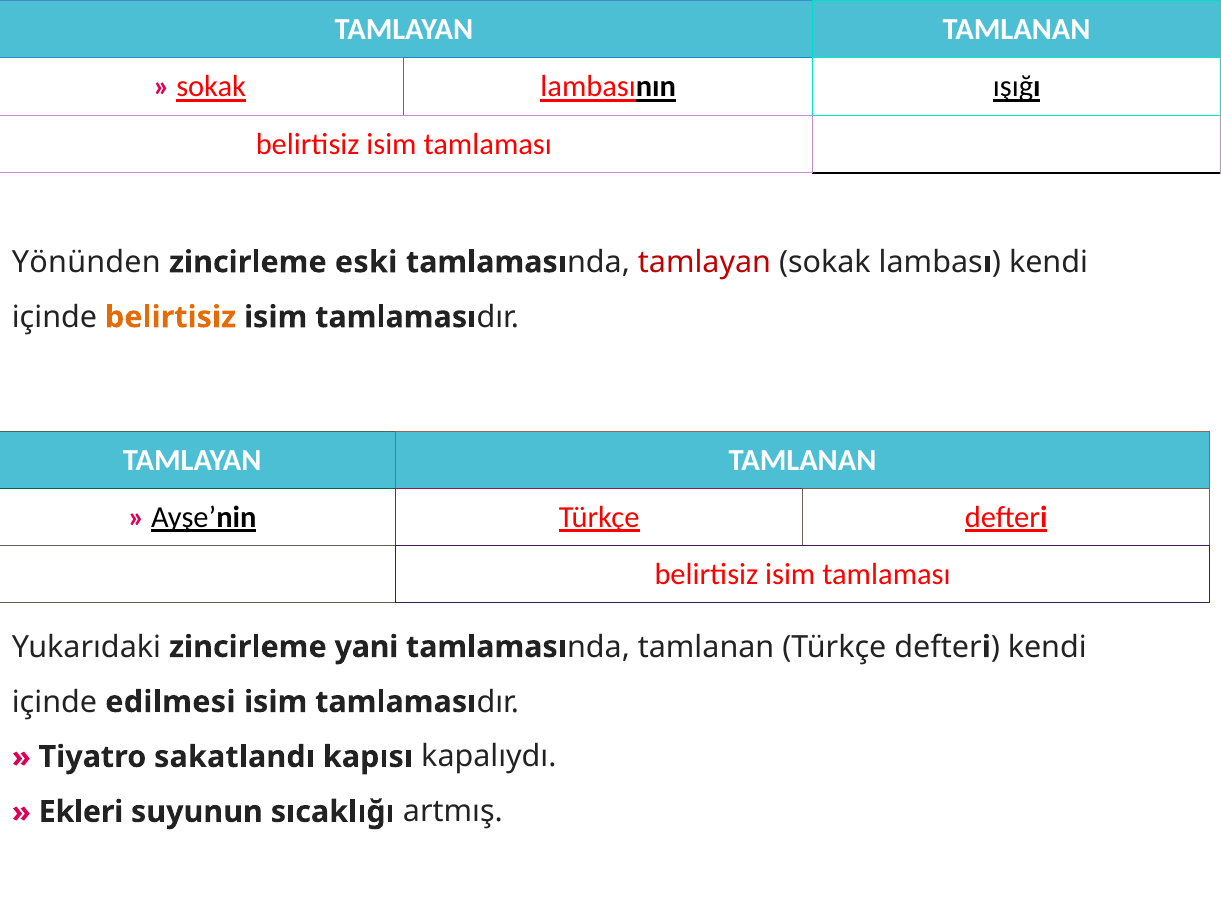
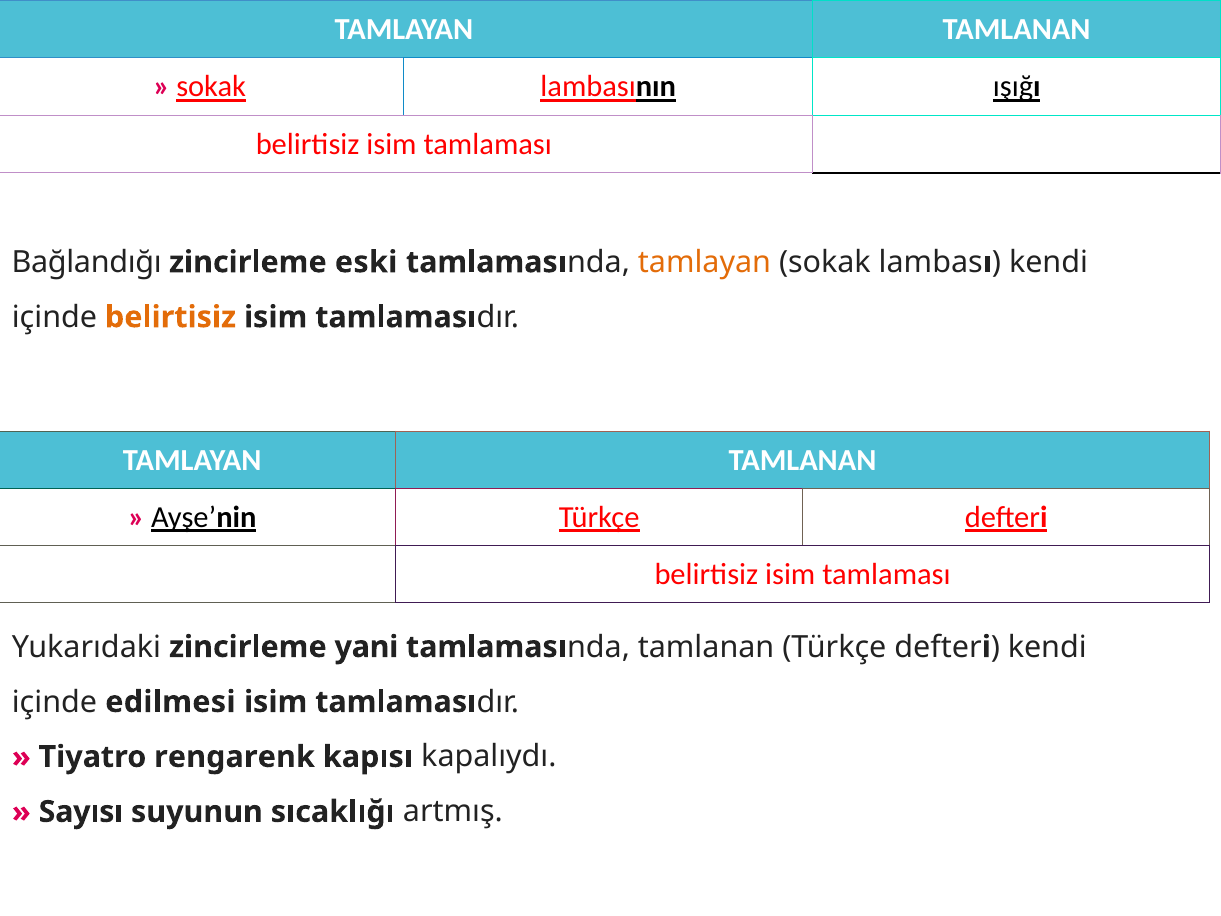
Yönünden: Yönünden -> Bağlandığı
tamlayan at (704, 262) colour: red -> orange
sakatlandı: sakatlandı -> rengarenk
Ekleri: Ekleri -> Sayısı
